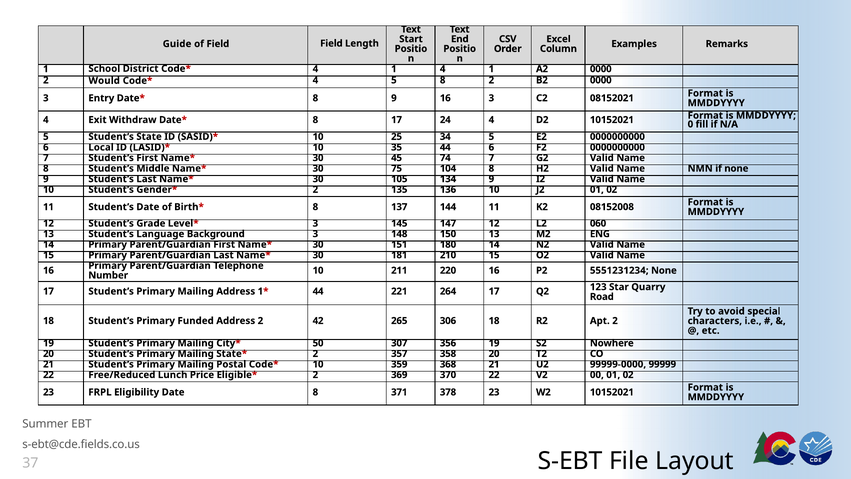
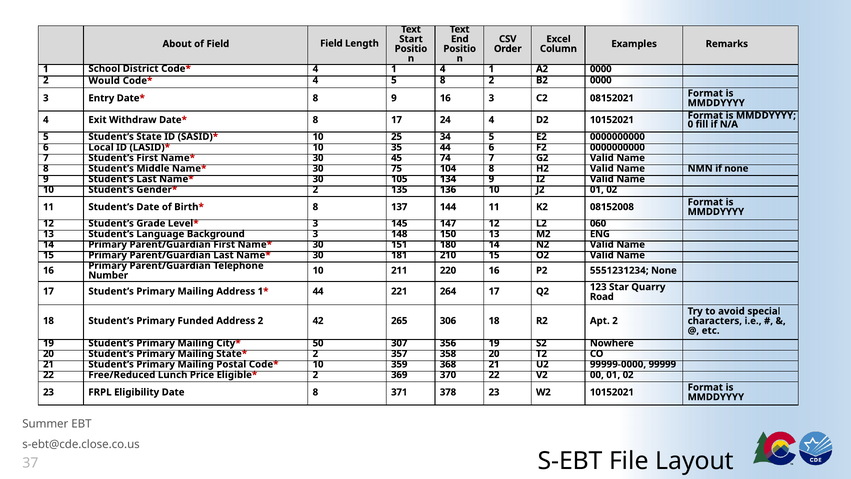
Guide: Guide -> About
s-ebt@cde.fields.co.us: s-ebt@cde.fields.co.us -> s-ebt@cde.close.co.us
